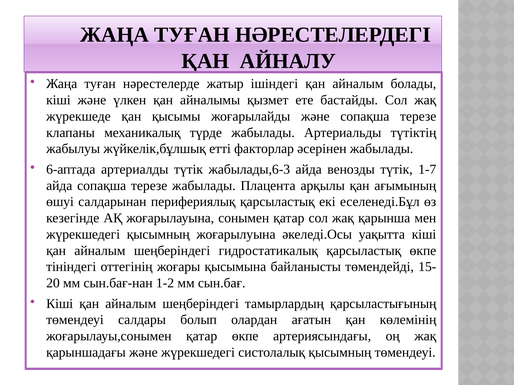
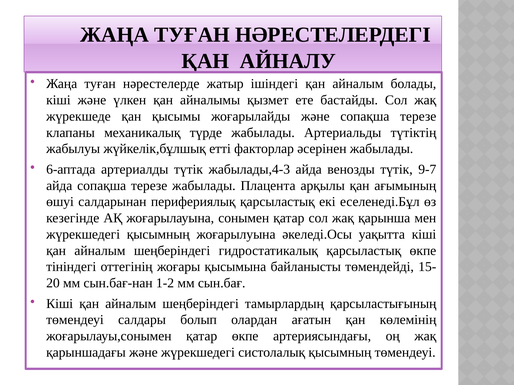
жабылады,6-3: жабылады,6-3 -> жабылады,4-3
1-7: 1-7 -> 9-7
